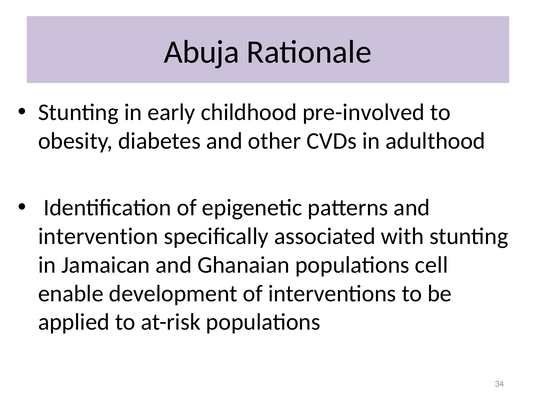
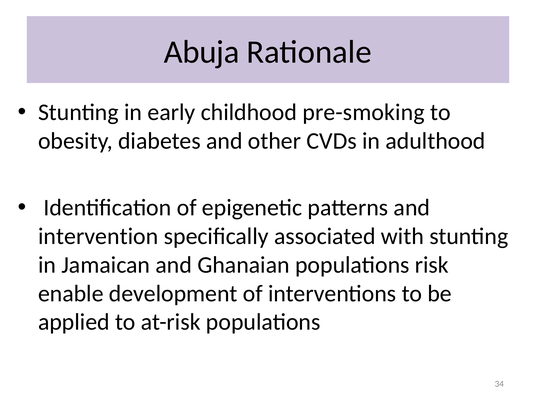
pre-involved: pre-involved -> pre-smoking
cell: cell -> risk
